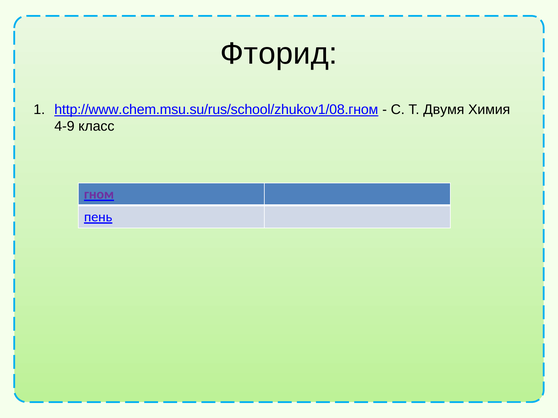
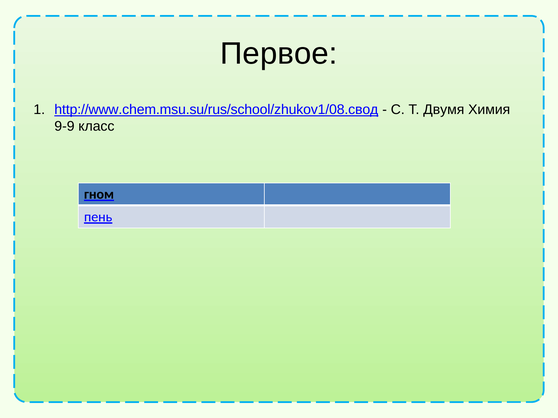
Фторид: Фторид -> Первое
http://www.chem.msu.su/rus/school/zhukov1/08.гном: http://www.chem.msu.su/rus/school/zhukov1/08.гном -> http://www.chem.msu.su/rus/school/zhukov1/08.свод
4-9: 4-9 -> 9-9
гном colour: purple -> black
